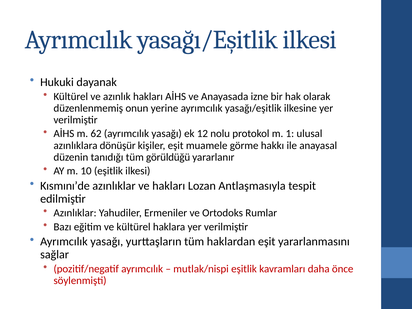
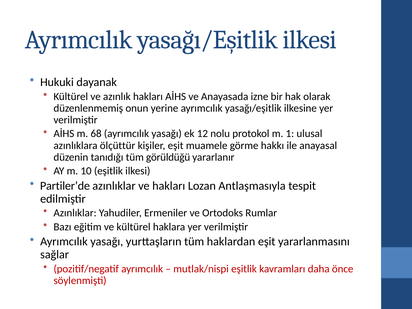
62: 62 -> 68
dönüşür: dönüşür -> ölçüttür
Kısmını’de: Kısmını’de -> Partiler’de
